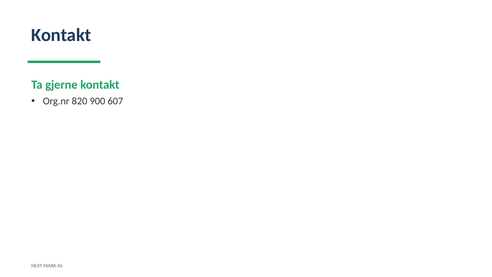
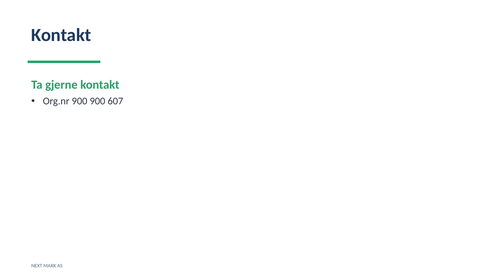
Org.nr 820: 820 -> 900
